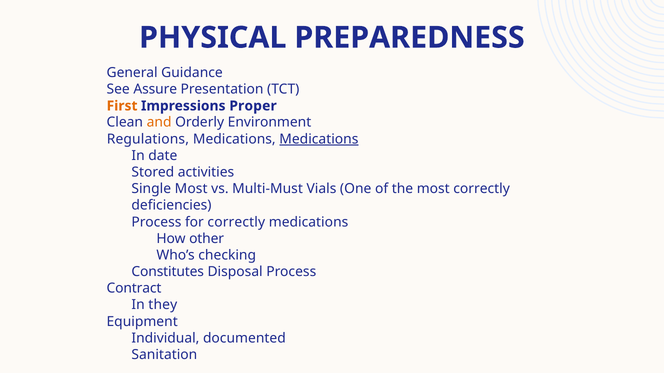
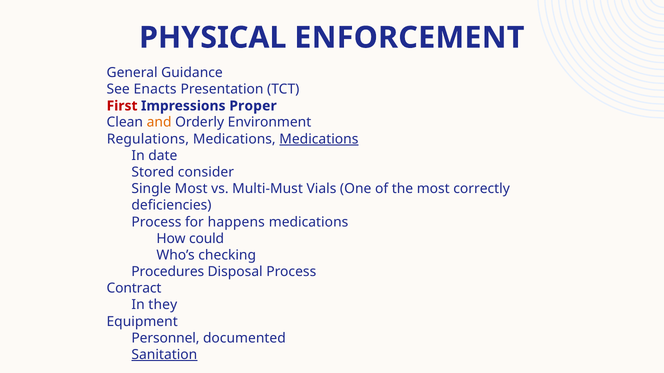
PREPAREDNESS: PREPAREDNESS -> ENFORCEMENT
Assure: Assure -> Enacts
First colour: orange -> red
activities: activities -> consider
for correctly: correctly -> happens
other: other -> could
Constitutes: Constitutes -> Procedures
Individual: Individual -> Personnel
Sanitation underline: none -> present
